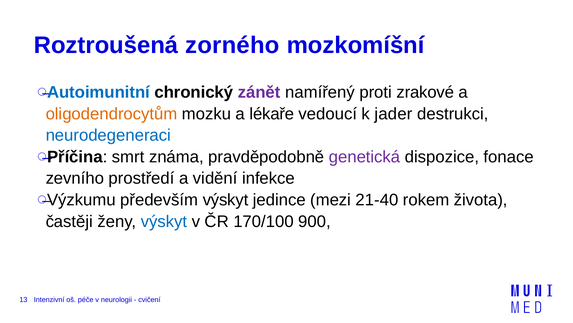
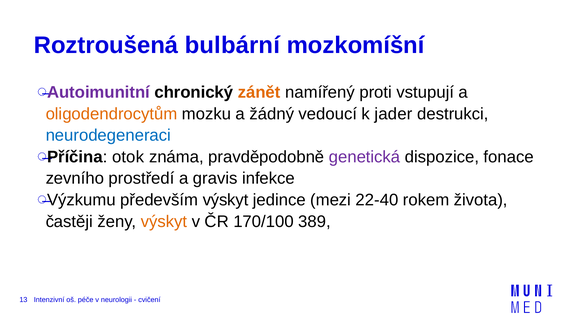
zorného: zorného -> bulbární
Autoimunitní colour: blue -> purple
zánět colour: purple -> orange
zrakové: zrakové -> vstupují
lékaře: lékaře -> žádný
smrt: smrt -> otok
vidění: vidění -> gravis
21-40: 21-40 -> 22-40
výskyt at (164, 221) colour: blue -> orange
900: 900 -> 389
